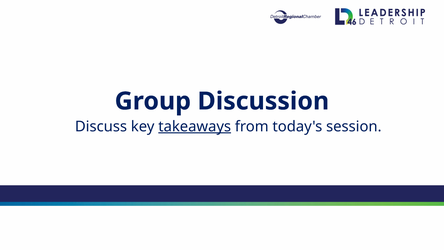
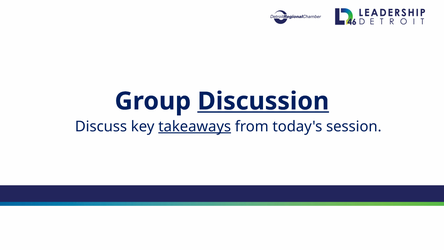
Discussion underline: none -> present
